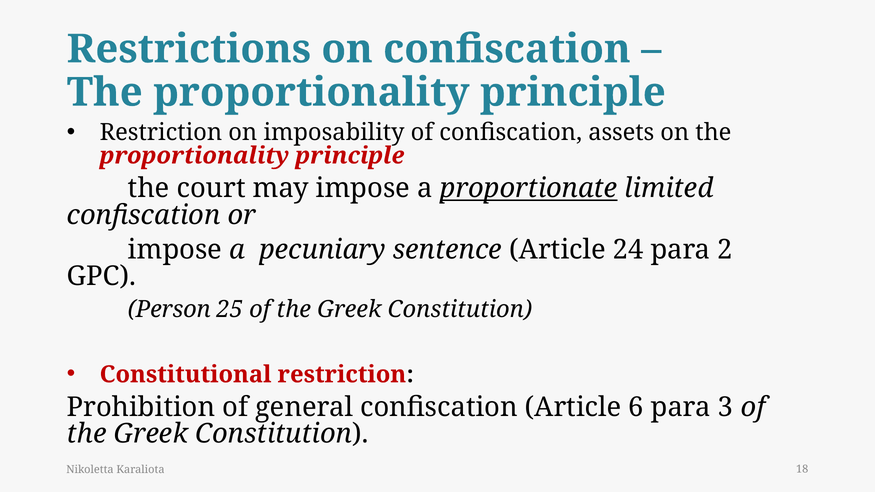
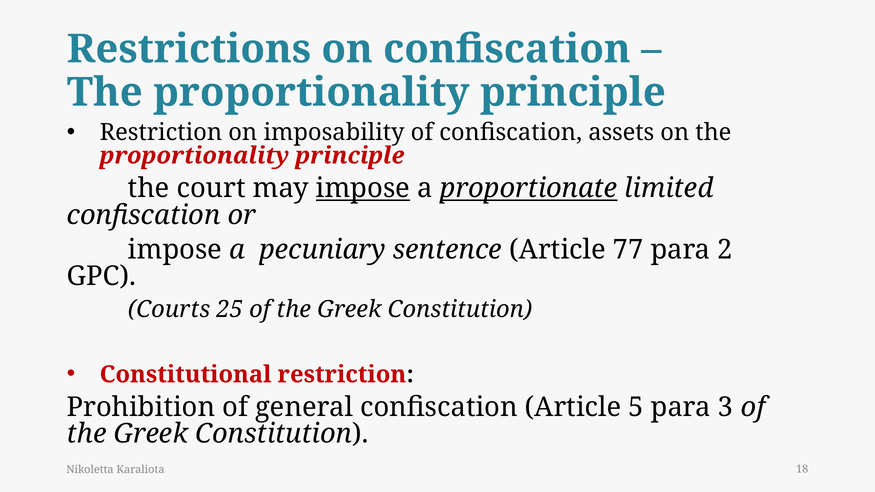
impose at (363, 189) underline: none -> present
24: 24 -> 77
Person: Person -> Courts
6: 6 -> 5
